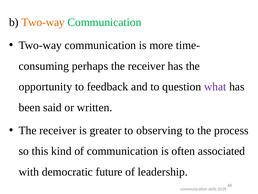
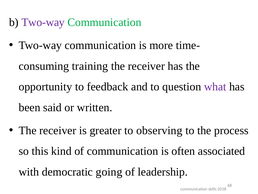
Two-way at (43, 22) colour: orange -> purple
perhaps: perhaps -> training
future: future -> going
